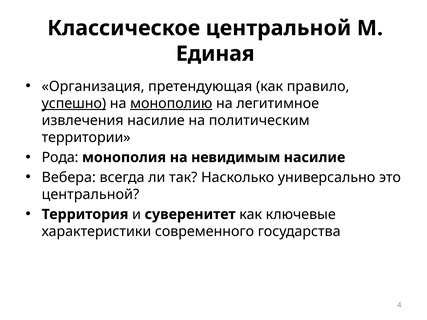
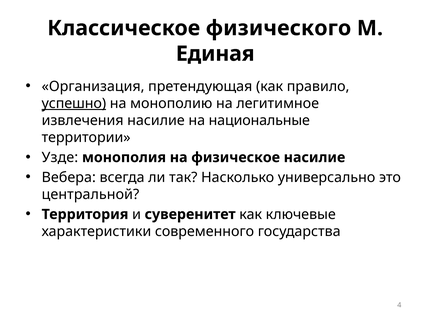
Классическое центральной: центральной -> физического
монополию underline: present -> none
политическим: политическим -> национальные
Рода: Рода -> Узде
невидимым: невидимым -> физическое
